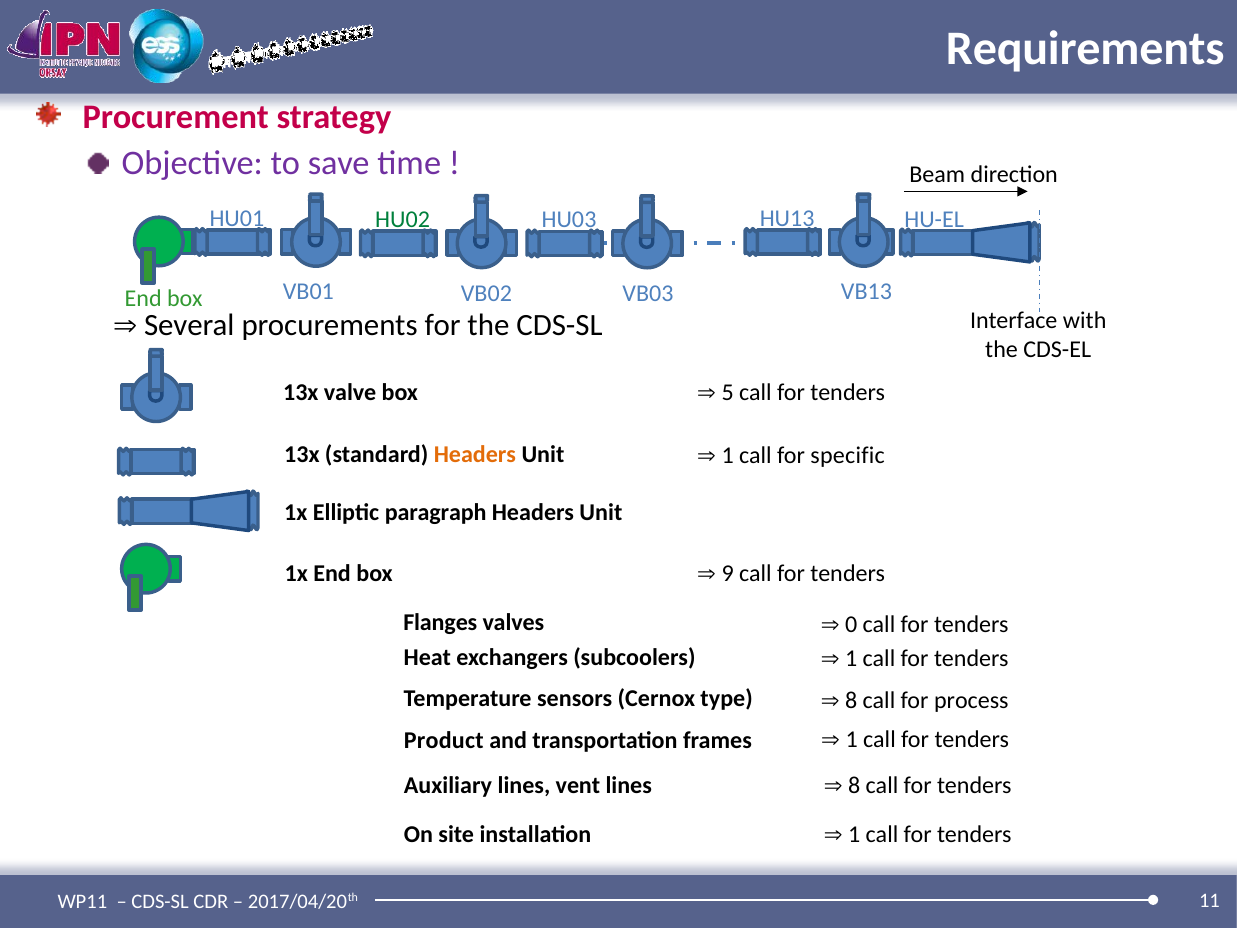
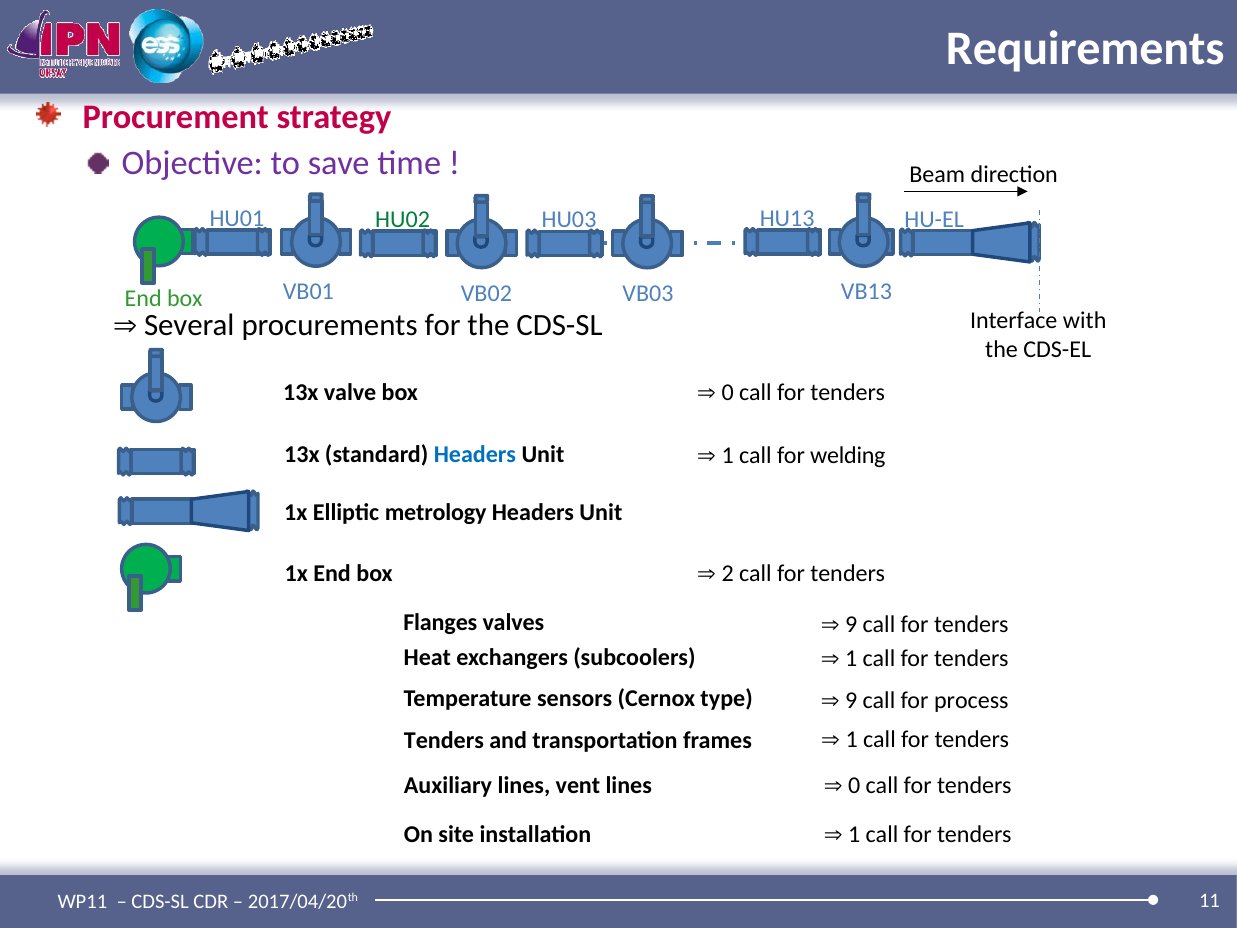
5 at (728, 392): 5 -> 0
Headers at (475, 455) colour: orange -> blue
specific: specific -> welding
paragraph: paragraph -> metrology
9: 9 -> 2
0 at (851, 624): 0 -> 9
8 at (851, 700): 8 -> 9
Product at (444, 740): Product -> Tenders
8 at (854, 785): 8 -> 0
